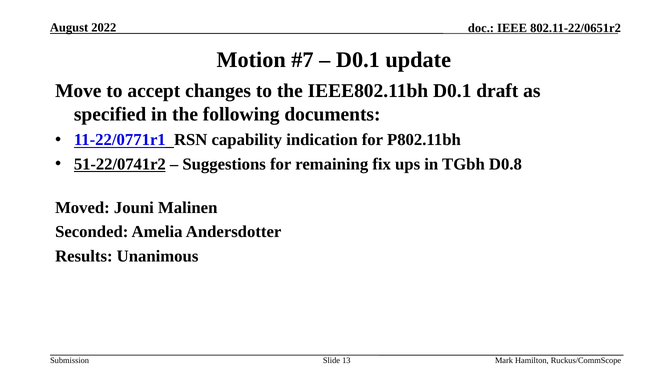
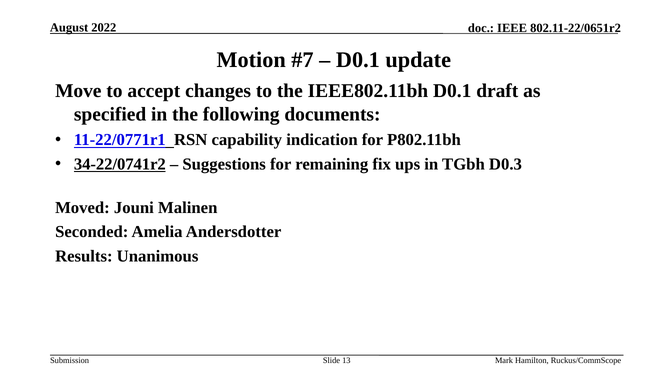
51-22/0741r2: 51-22/0741r2 -> 34-22/0741r2
D0.8: D0.8 -> D0.3
